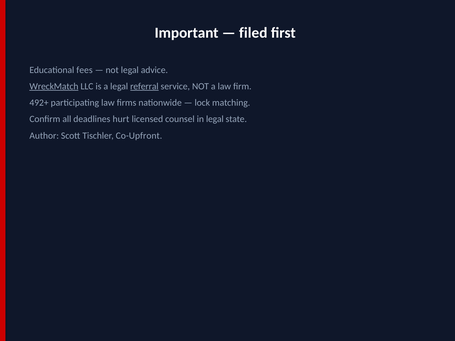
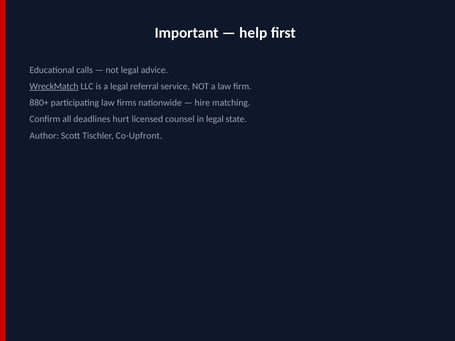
filed: filed -> help
fees: fees -> calls
referral underline: present -> none
492+: 492+ -> 880+
lock: lock -> hire
